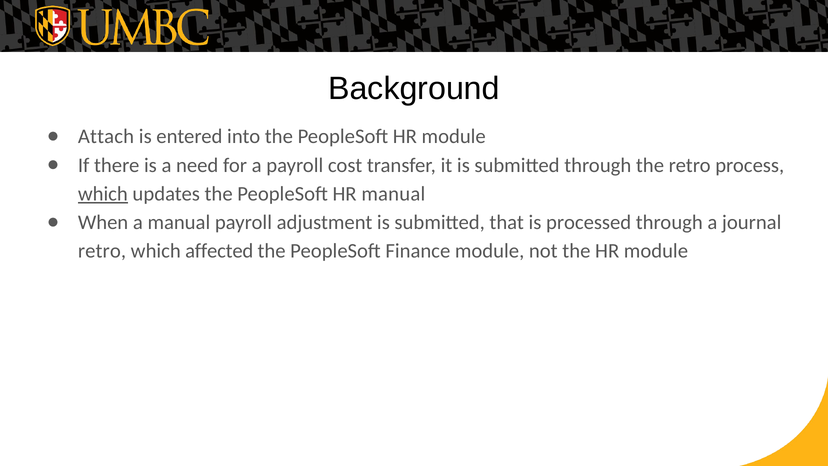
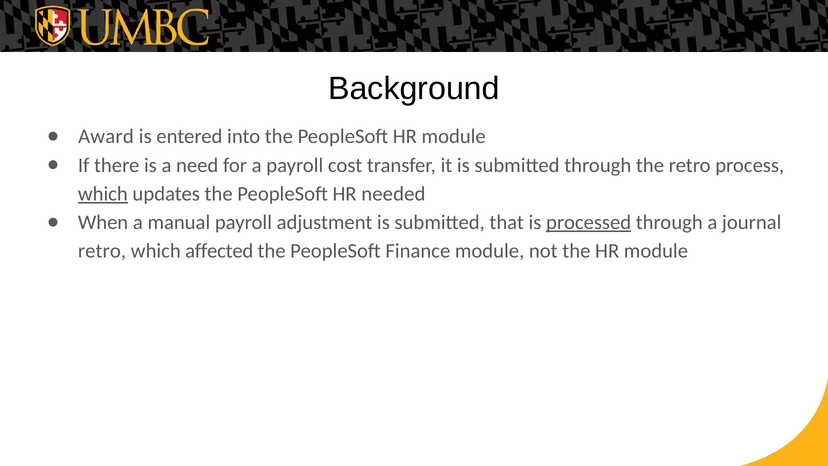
Attach: Attach -> Award
HR manual: manual -> needed
processed underline: none -> present
